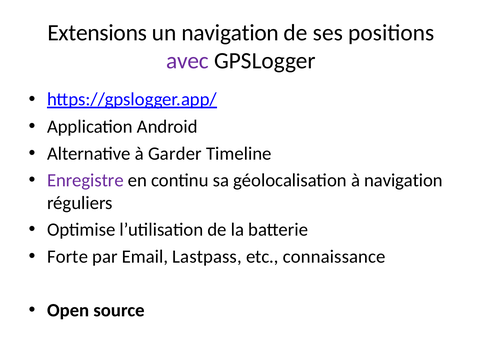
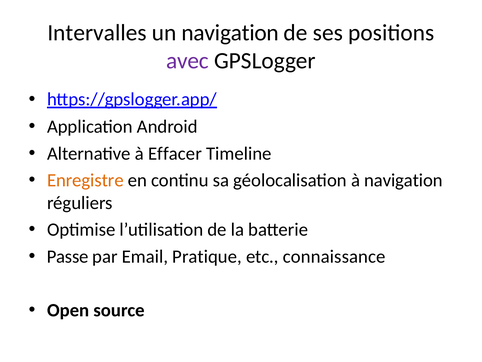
Extensions: Extensions -> Intervalles
Garder: Garder -> Effacer
Enregistre colour: purple -> orange
Forte: Forte -> Passe
Lastpass: Lastpass -> Pratique
